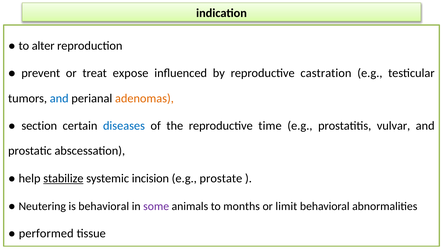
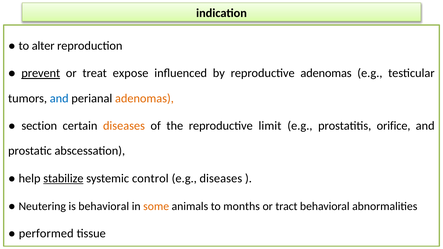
prevent underline: none -> present
reproductive castration: castration -> adenomas
diseases at (124, 126) colour: blue -> orange
time: time -> limit
vulvar: vulvar -> orifice
incision: incision -> control
e.g prostate: prostate -> diseases
some colour: purple -> orange
limit: limit -> tract
